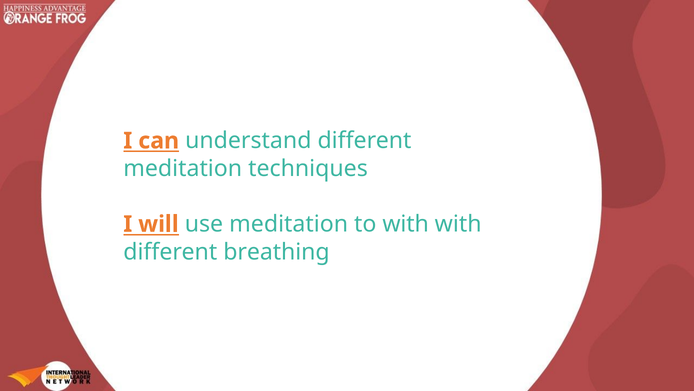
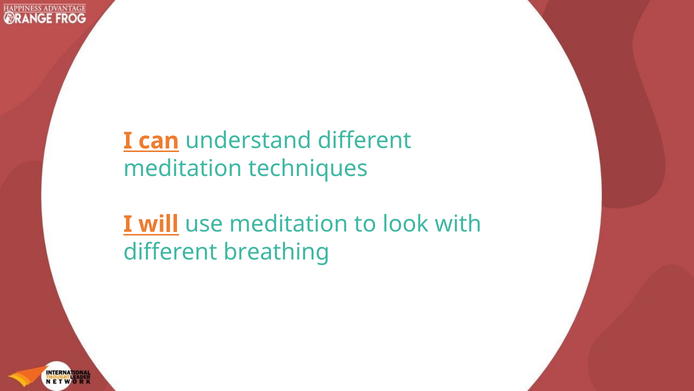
to with: with -> look
